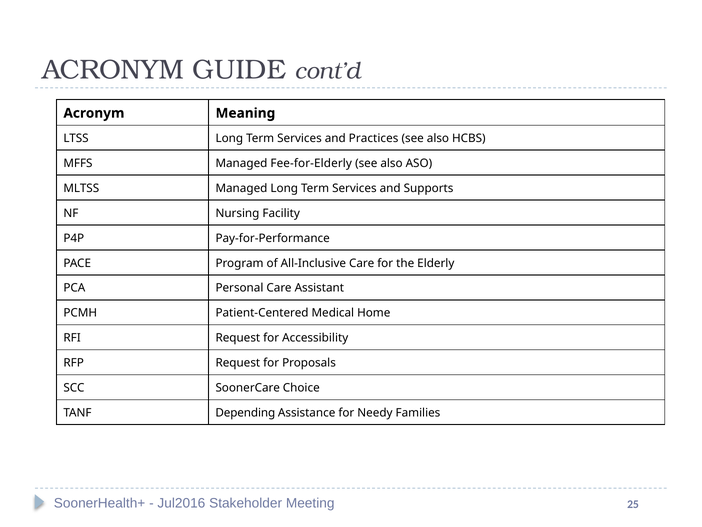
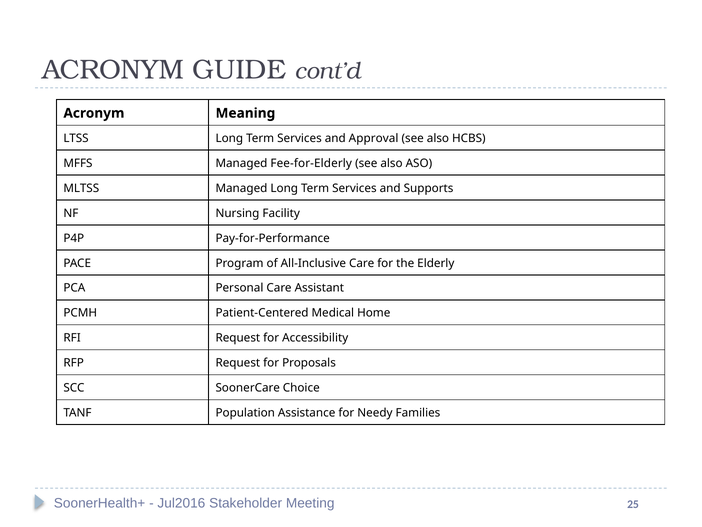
Practices: Practices -> Approval
Depending: Depending -> Population
